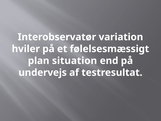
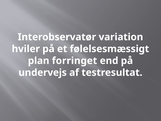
situation: situation -> forringet
